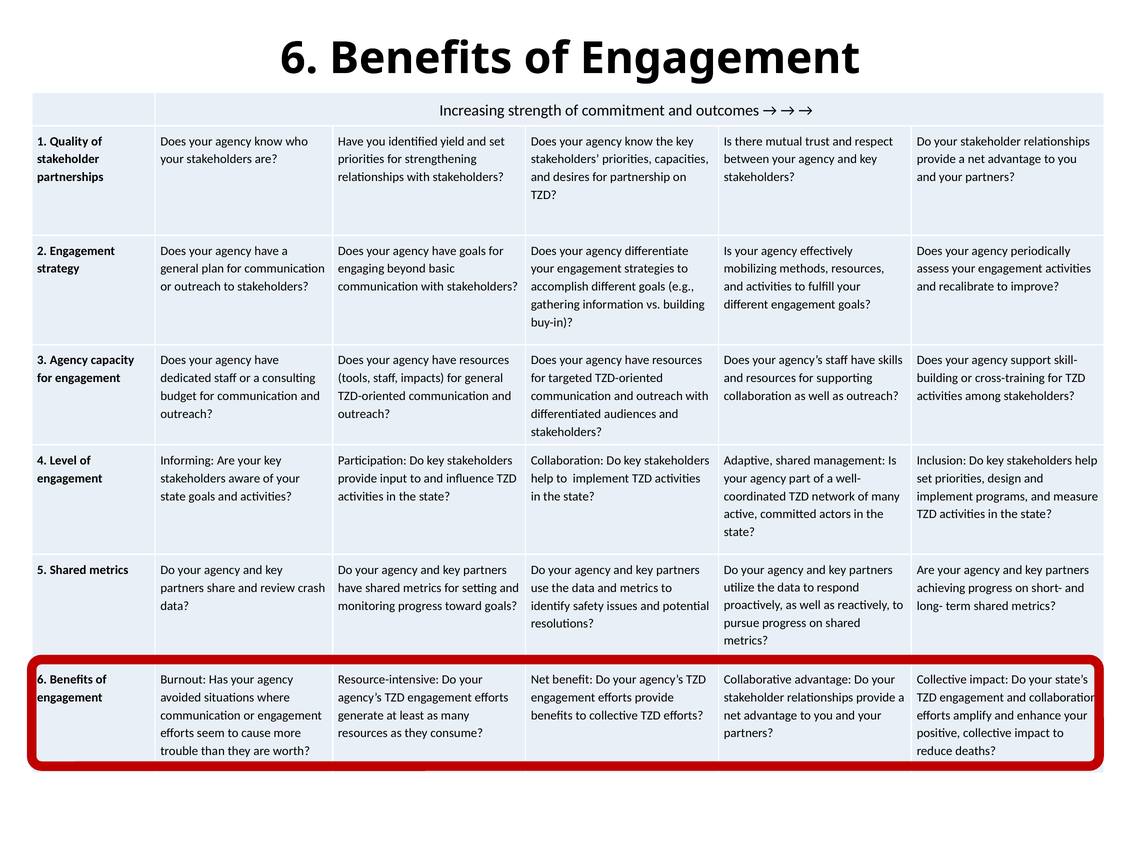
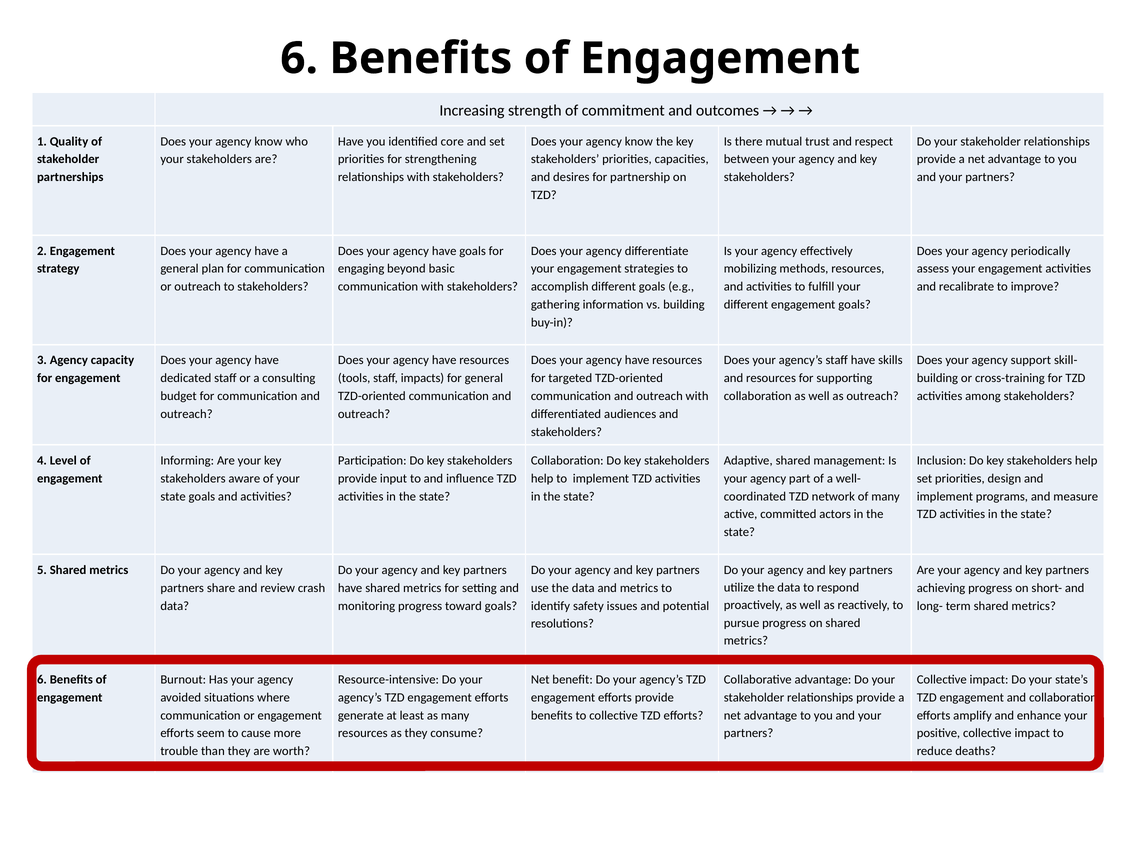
yield: yield -> core
